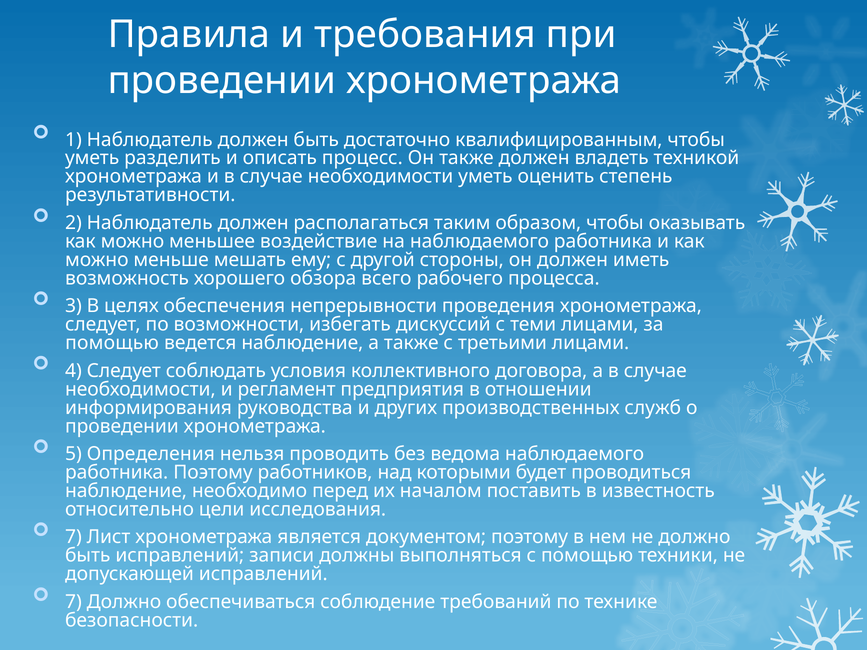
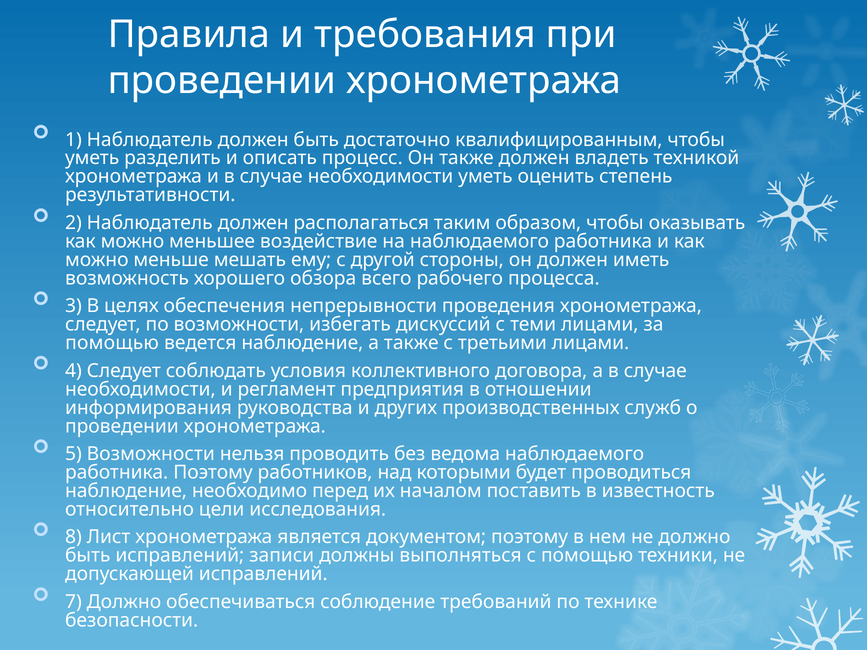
5 Определения: Определения -> Возможности
7 at (73, 537): 7 -> 8
